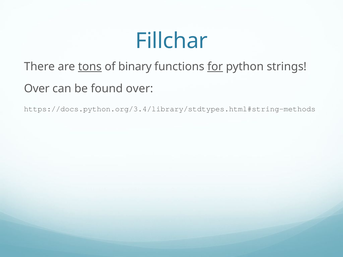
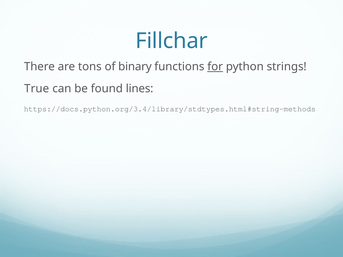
tons underline: present -> none
Over at (37, 89): Over -> True
found over: over -> lines
